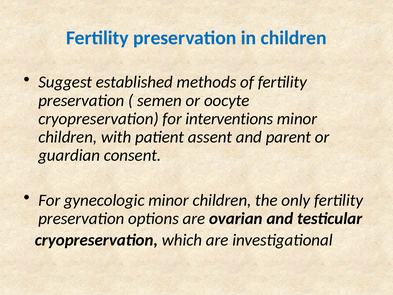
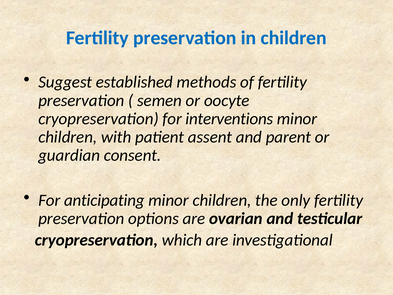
gynecologic: gynecologic -> anticipating
